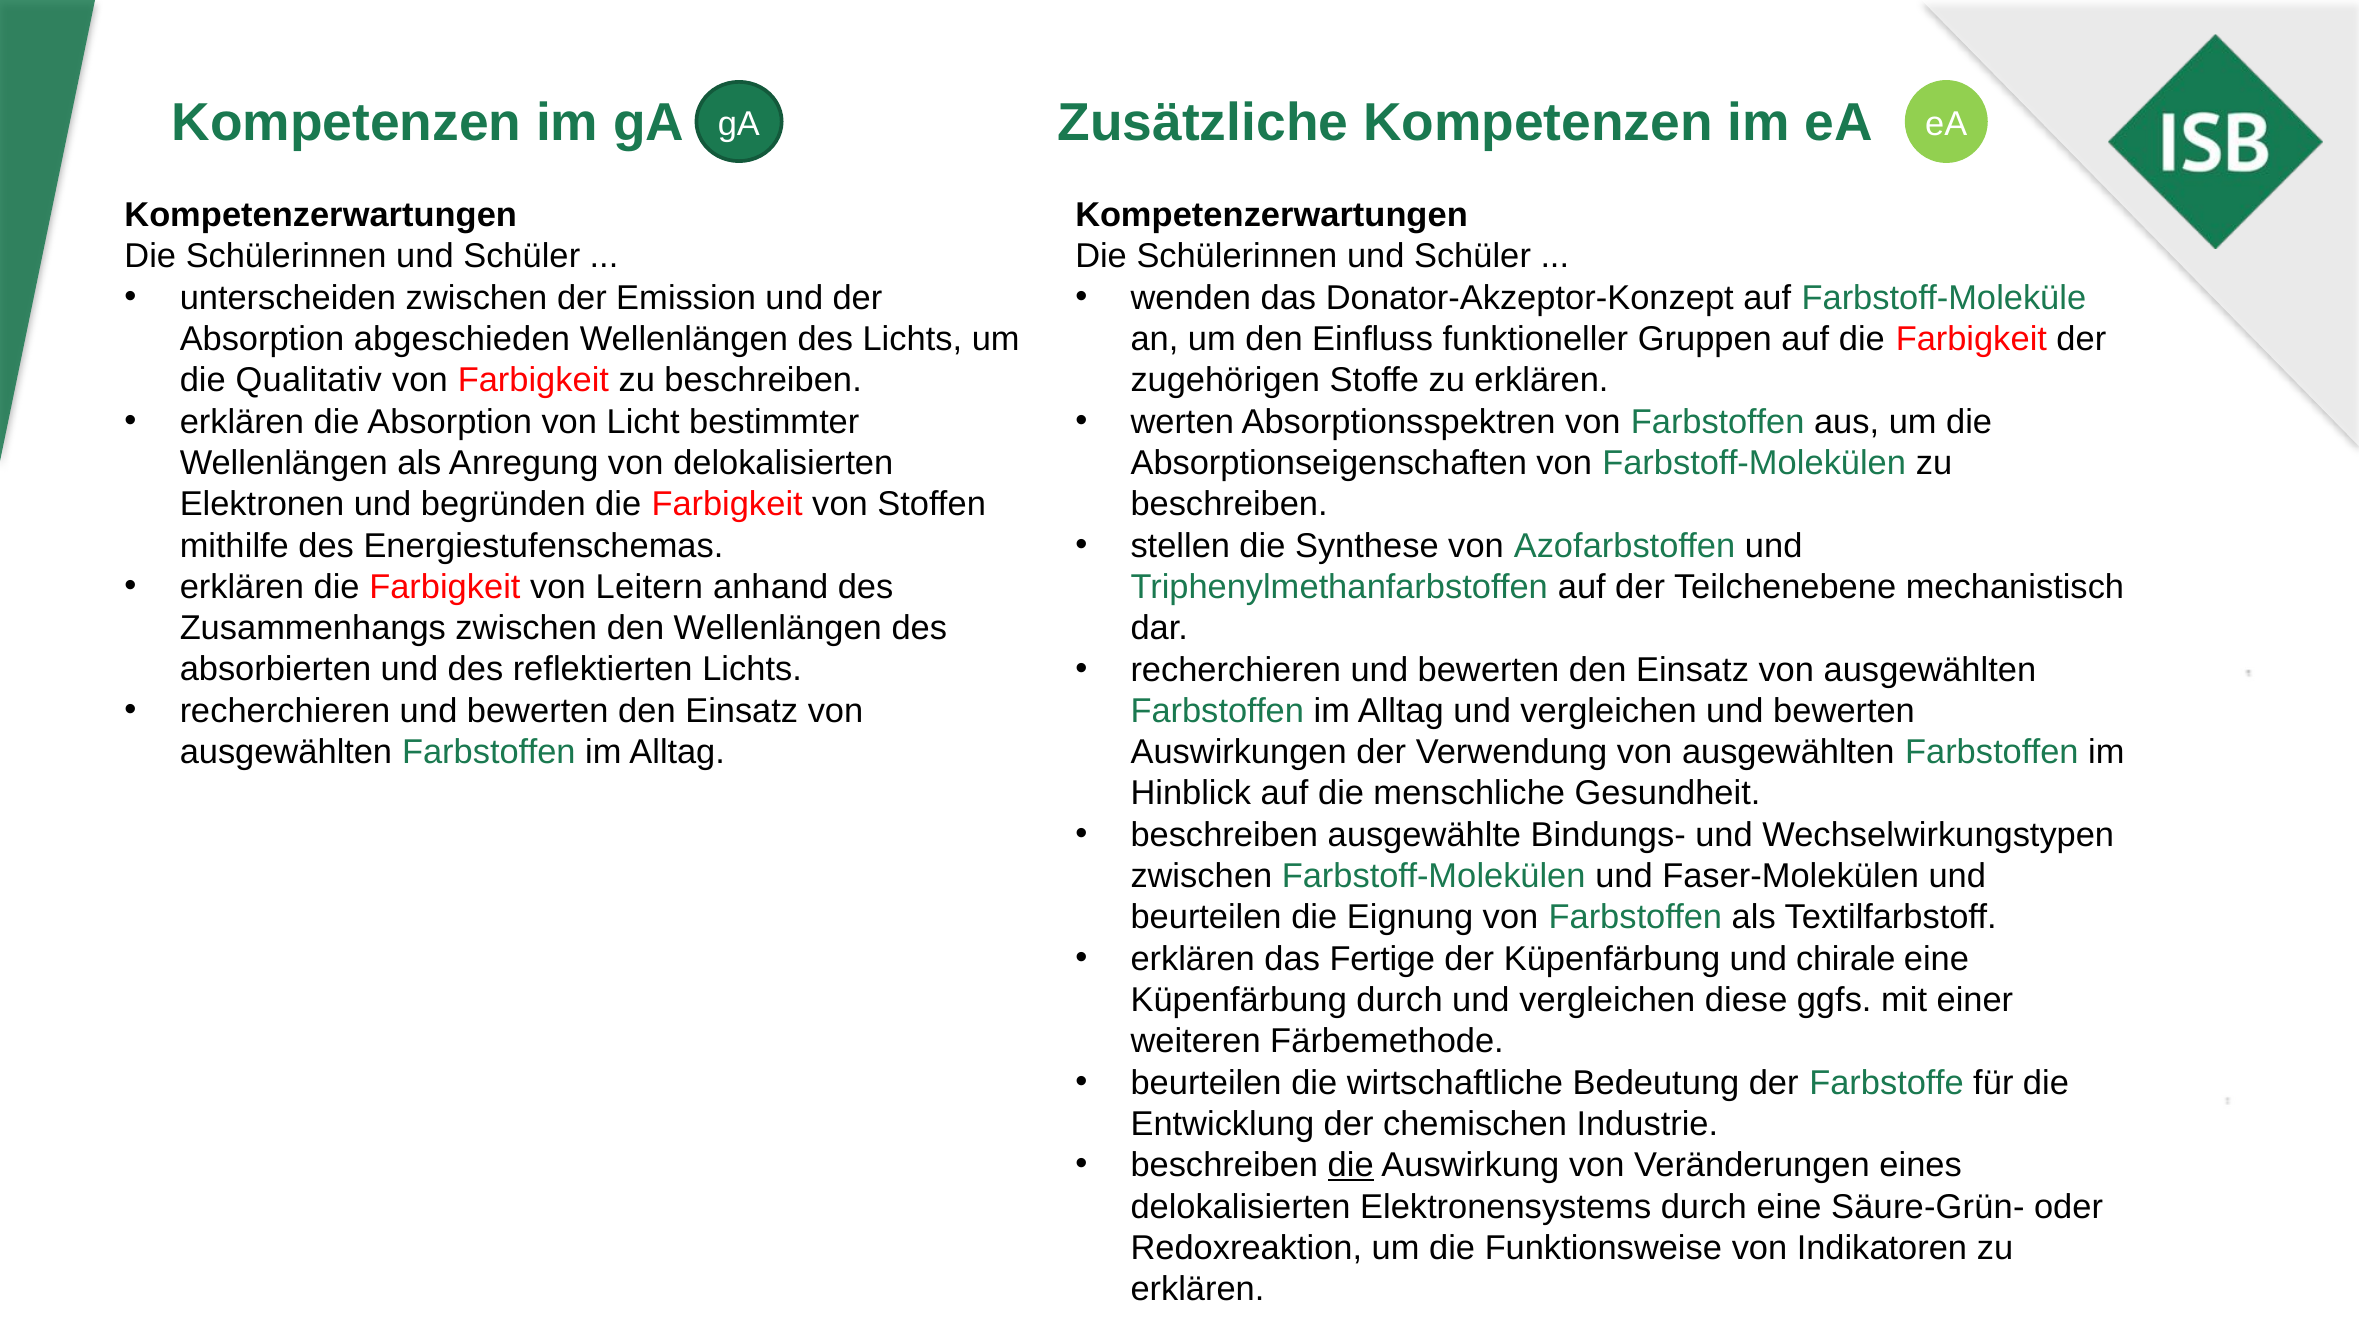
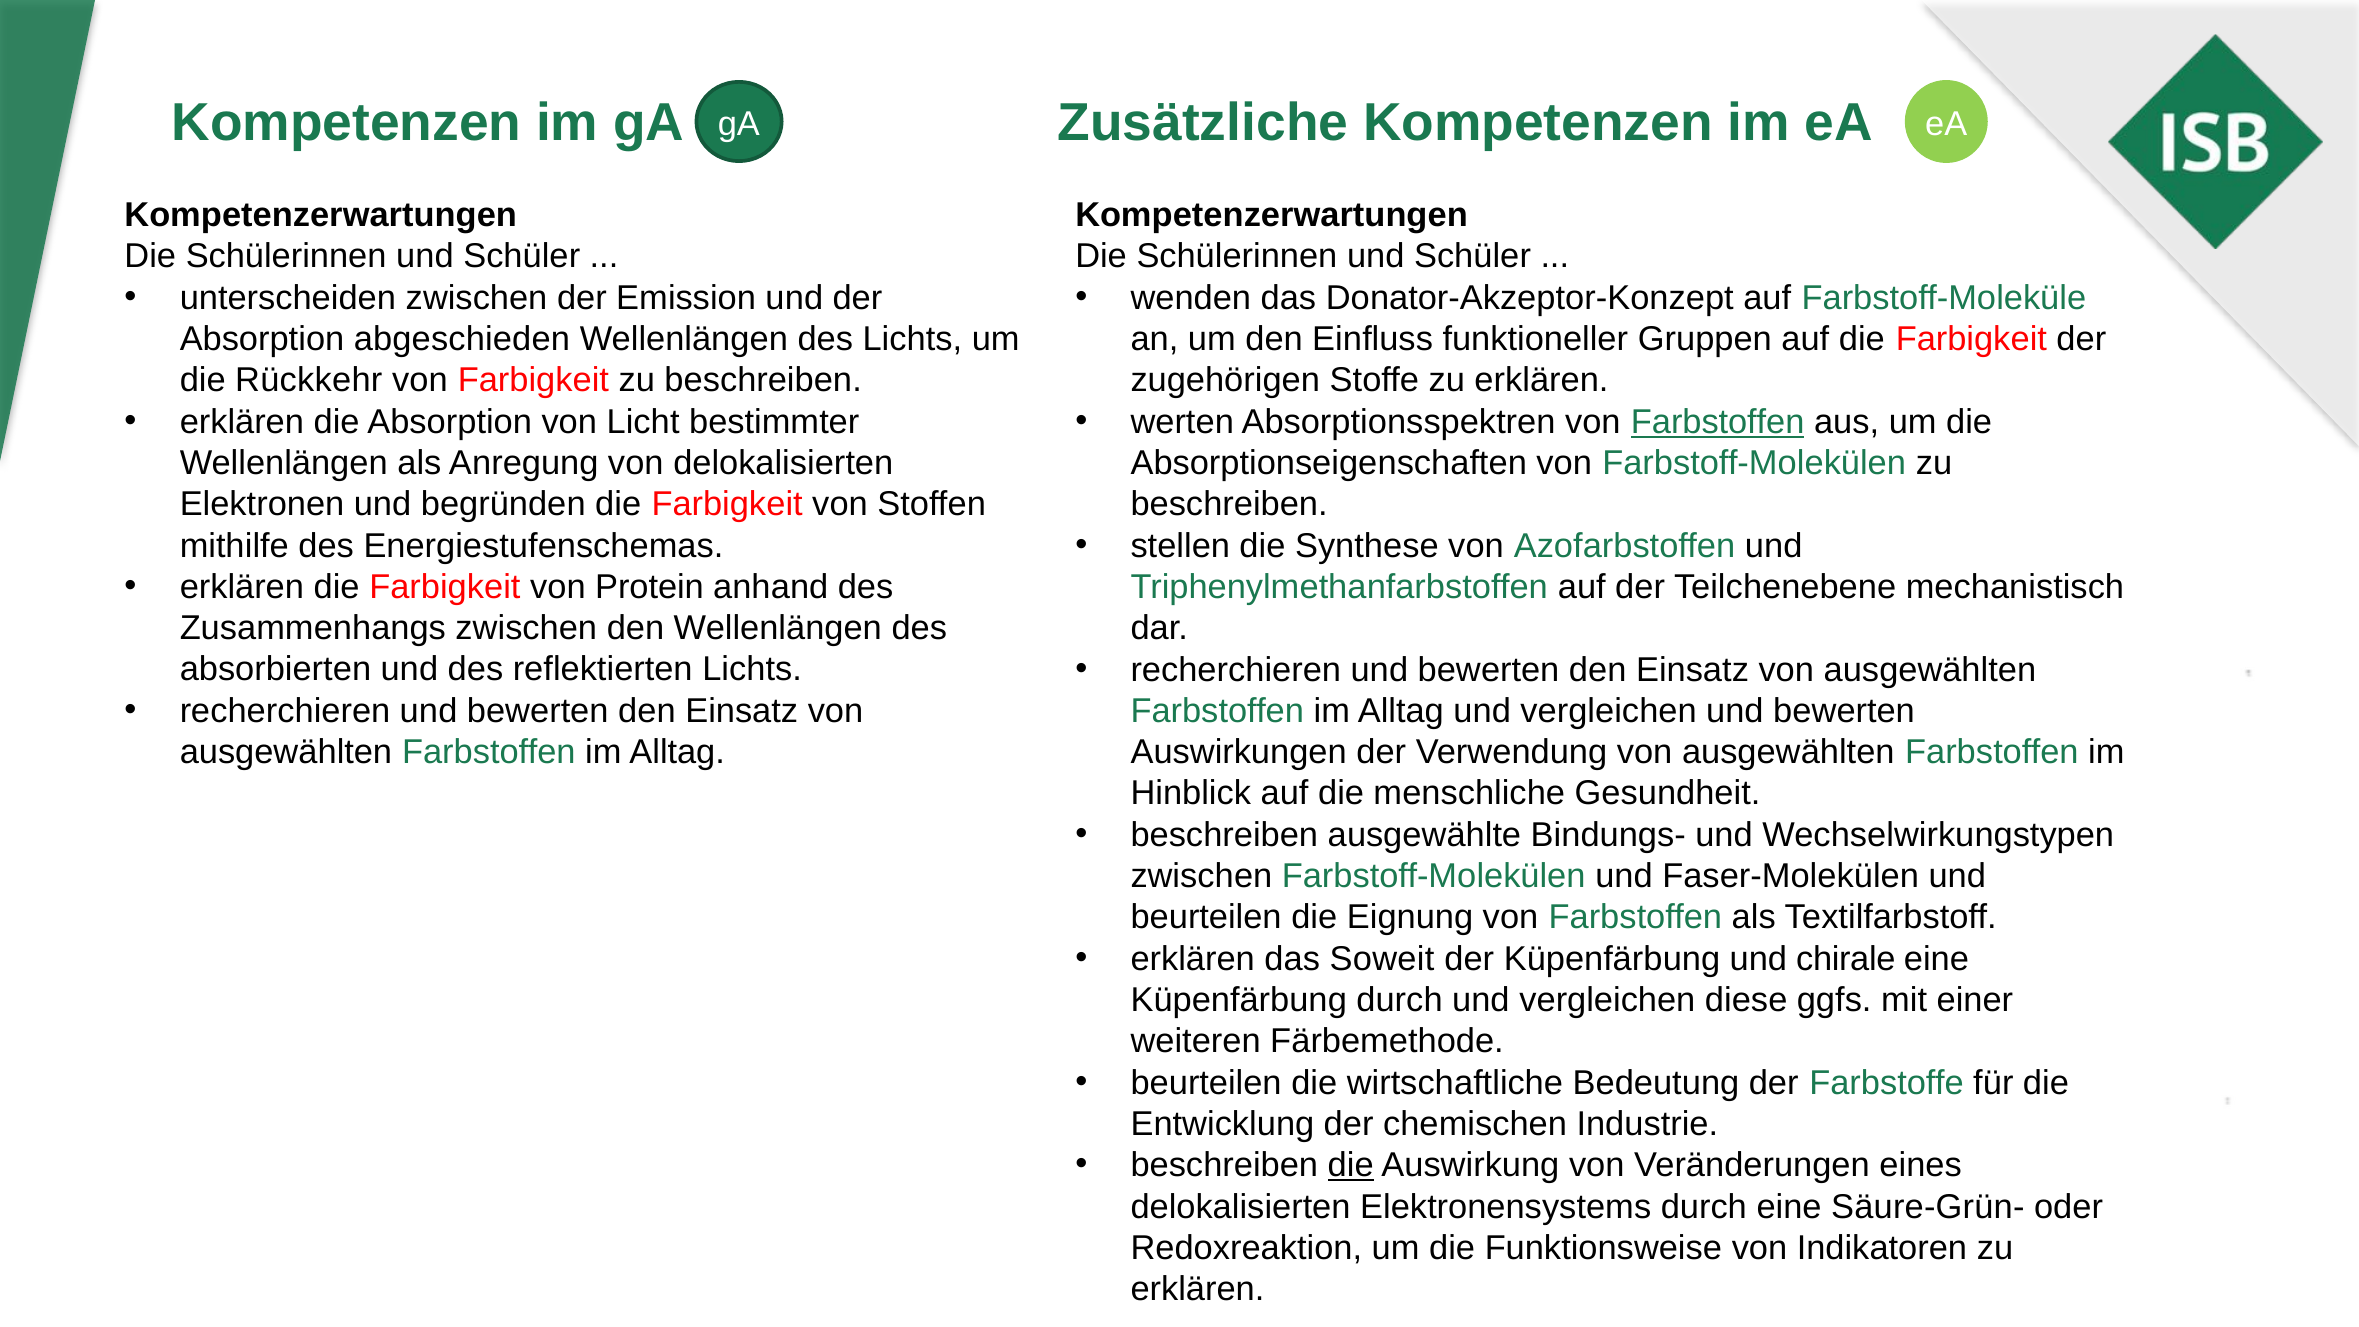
Qualitativ: Qualitativ -> Rückkehr
Farbstoffen at (1718, 422) underline: none -> present
Leitern: Leitern -> Protein
Fertige: Fertige -> Soweit
